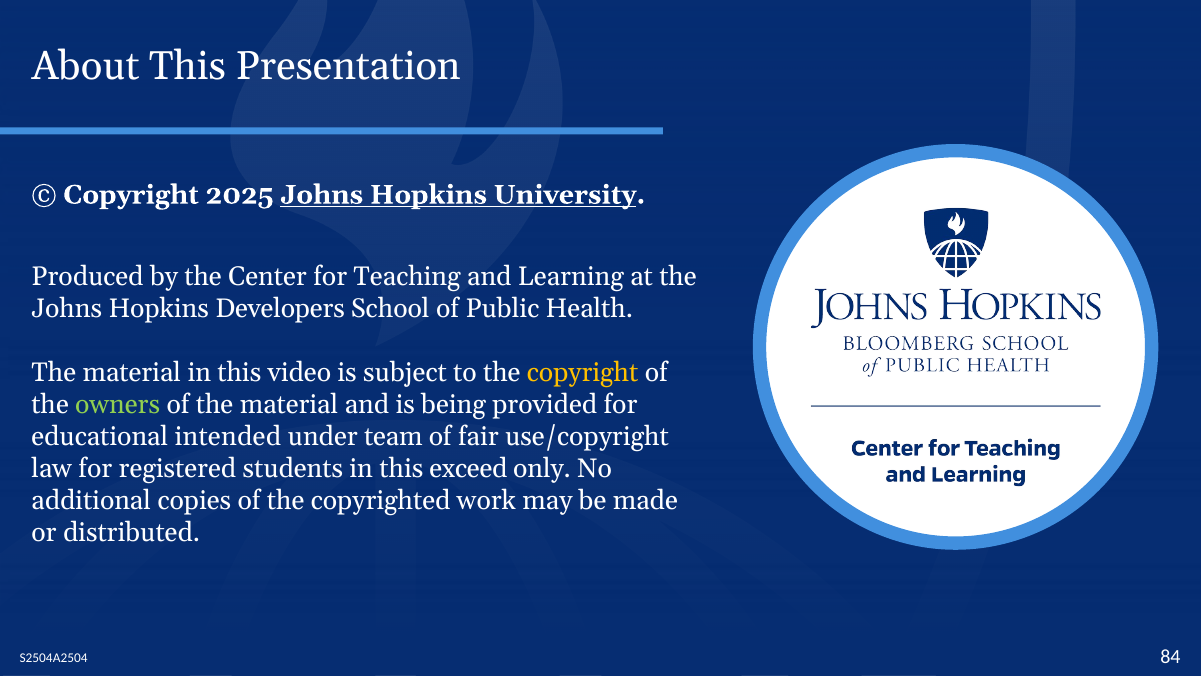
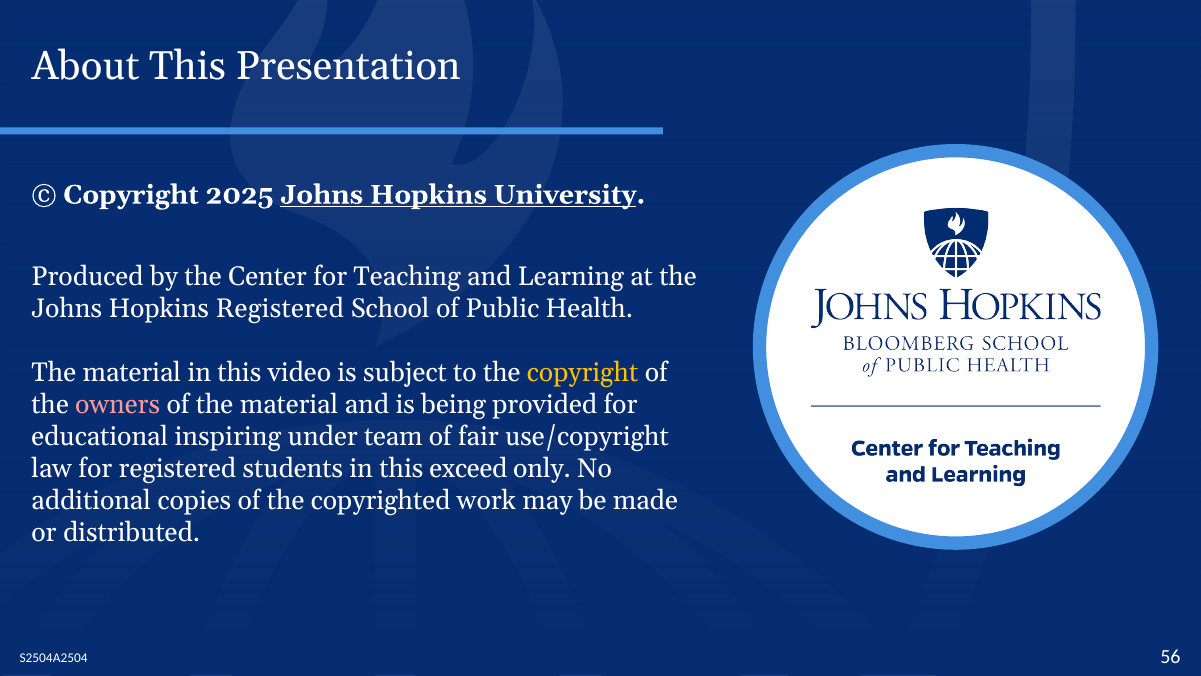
Hopkins Developers: Developers -> Registered
owners colour: light green -> pink
intended: intended -> inspiring
84: 84 -> 56
